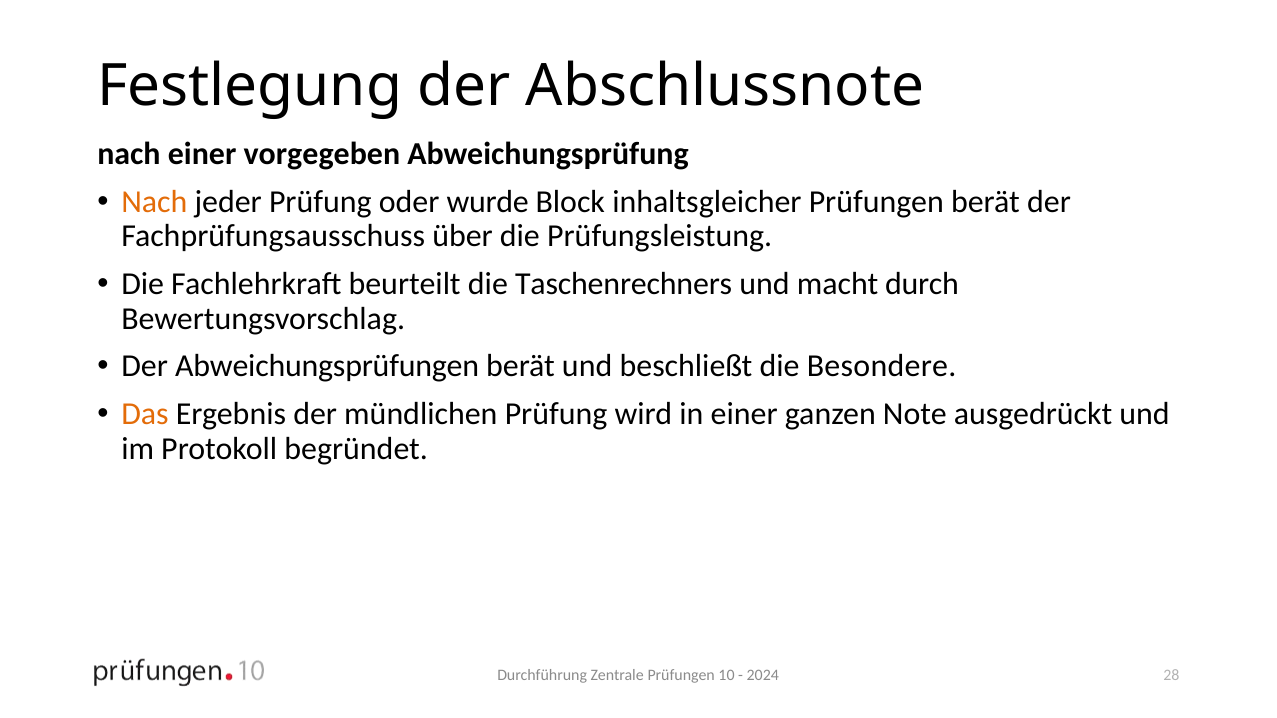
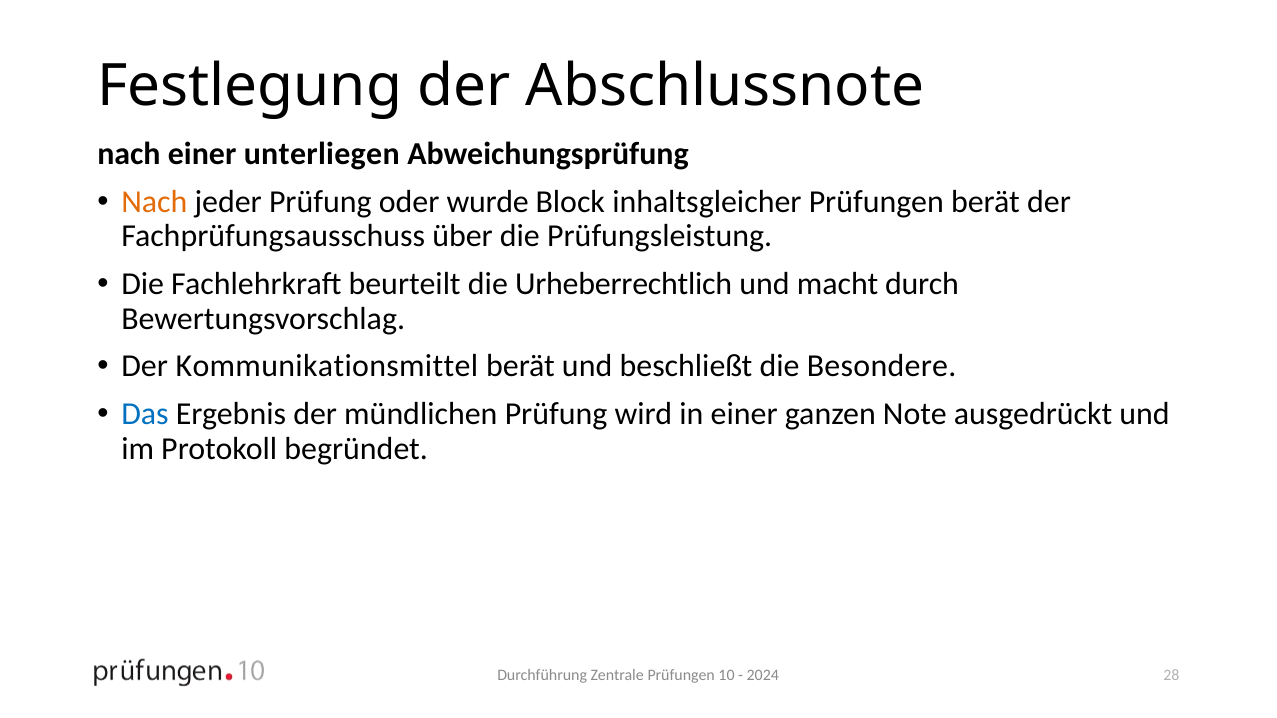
vorgegeben: vorgegeben -> unterliegen
Taschenrechners: Taschenrechners -> Urheberrechtlich
Abweichungsprüfungen: Abweichungsprüfungen -> Kommunikationsmittel
Das colour: orange -> blue
